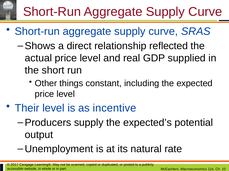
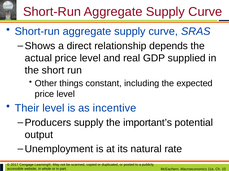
reflected: reflected -> depends
expected’s: expected’s -> important’s
